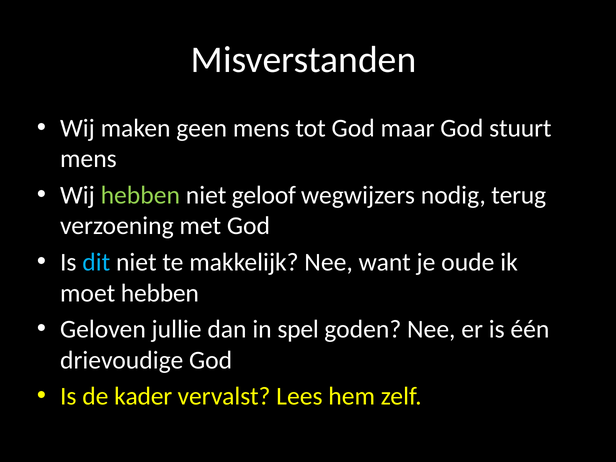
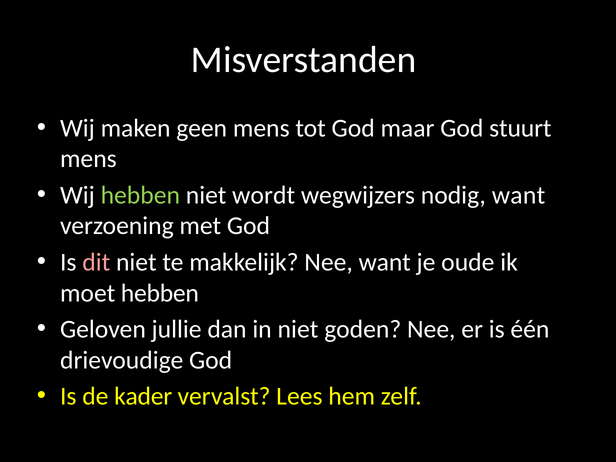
geloof: geloof -> wordt
nodig terug: terug -> want
dit colour: light blue -> pink
in spel: spel -> niet
